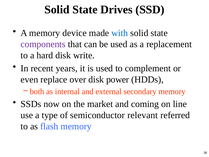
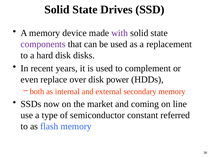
with colour: blue -> purple
write: write -> disks
relevant: relevant -> constant
